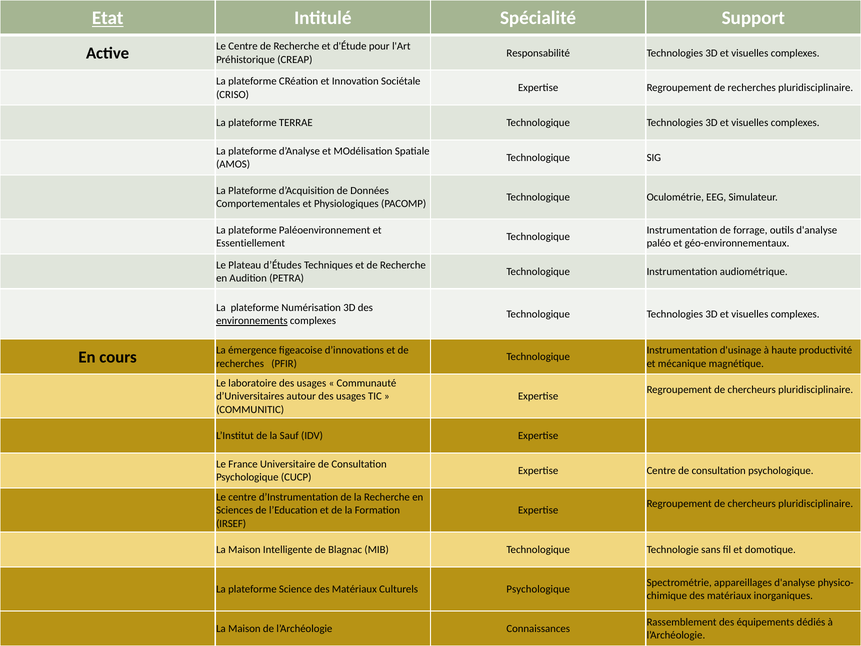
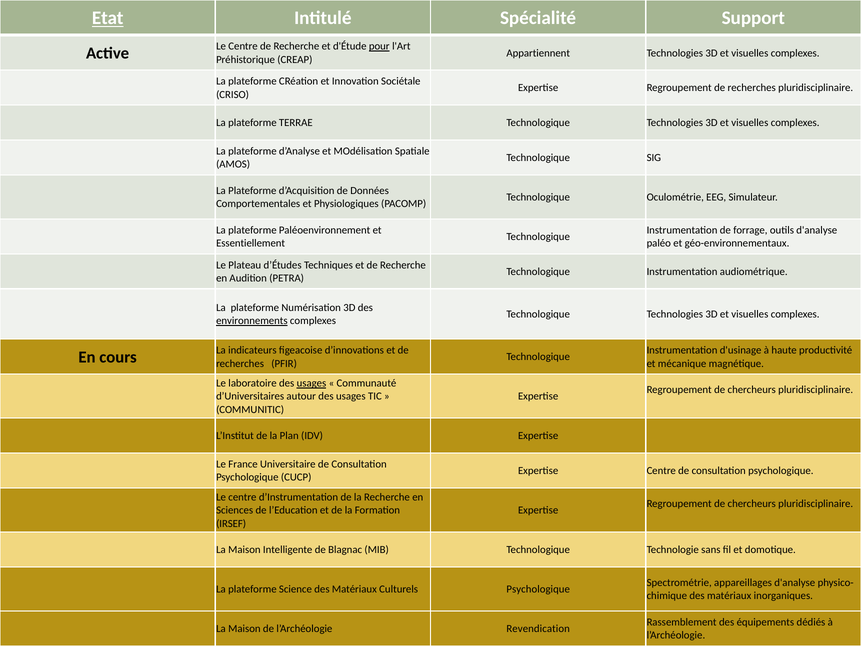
pour underline: none -> present
Responsabilité: Responsabilité -> Appartiennent
émergence: émergence -> indicateurs
usages at (311, 383) underline: none -> present
Sauf: Sauf -> Plan
Connaissances: Connaissances -> Revendication
